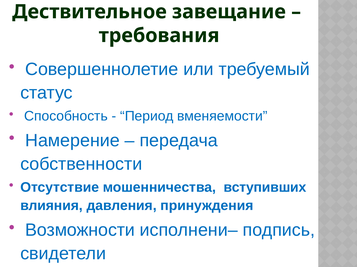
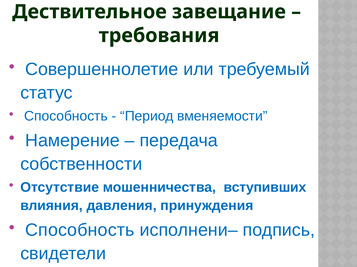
Возможности at (80, 231): Возможности -> Способность
